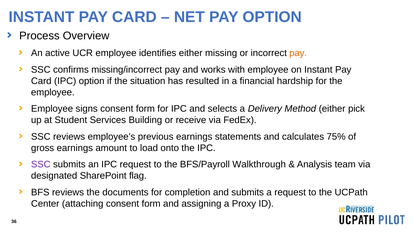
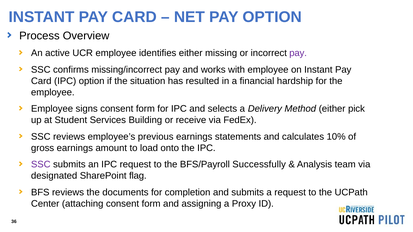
pay at (298, 53) colour: orange -> purple
75%: 75% -> 10%
Walkthrough: Walkthrough -> Successfully
